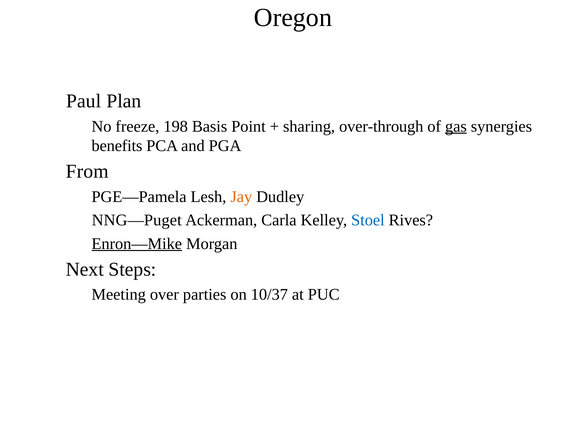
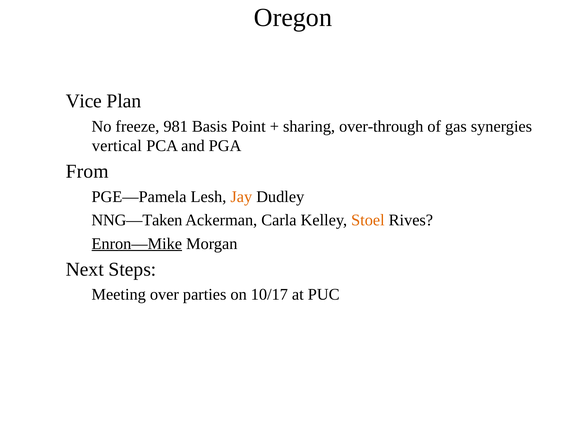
Paul: Paul -> Vice
198: 198 -> 981
gas underline: present -> none
benefits: benefits -> vertical
NNG—Puget: NNG—Puget -> NNG—Taken
Stoel colour: blue -> orange
10/37: 10/37 -> 10/17
